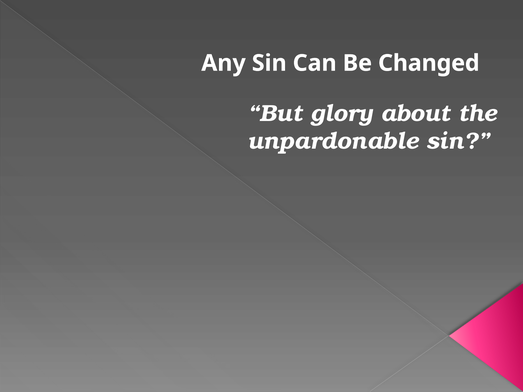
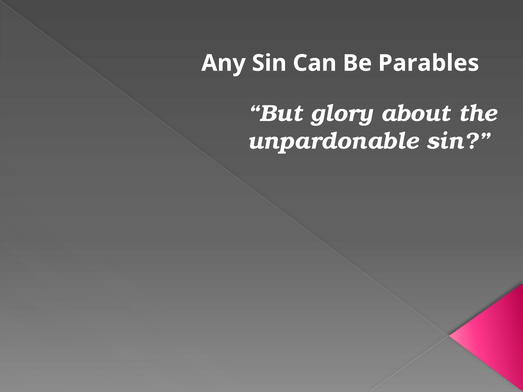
Changed: Changed -> Parables
